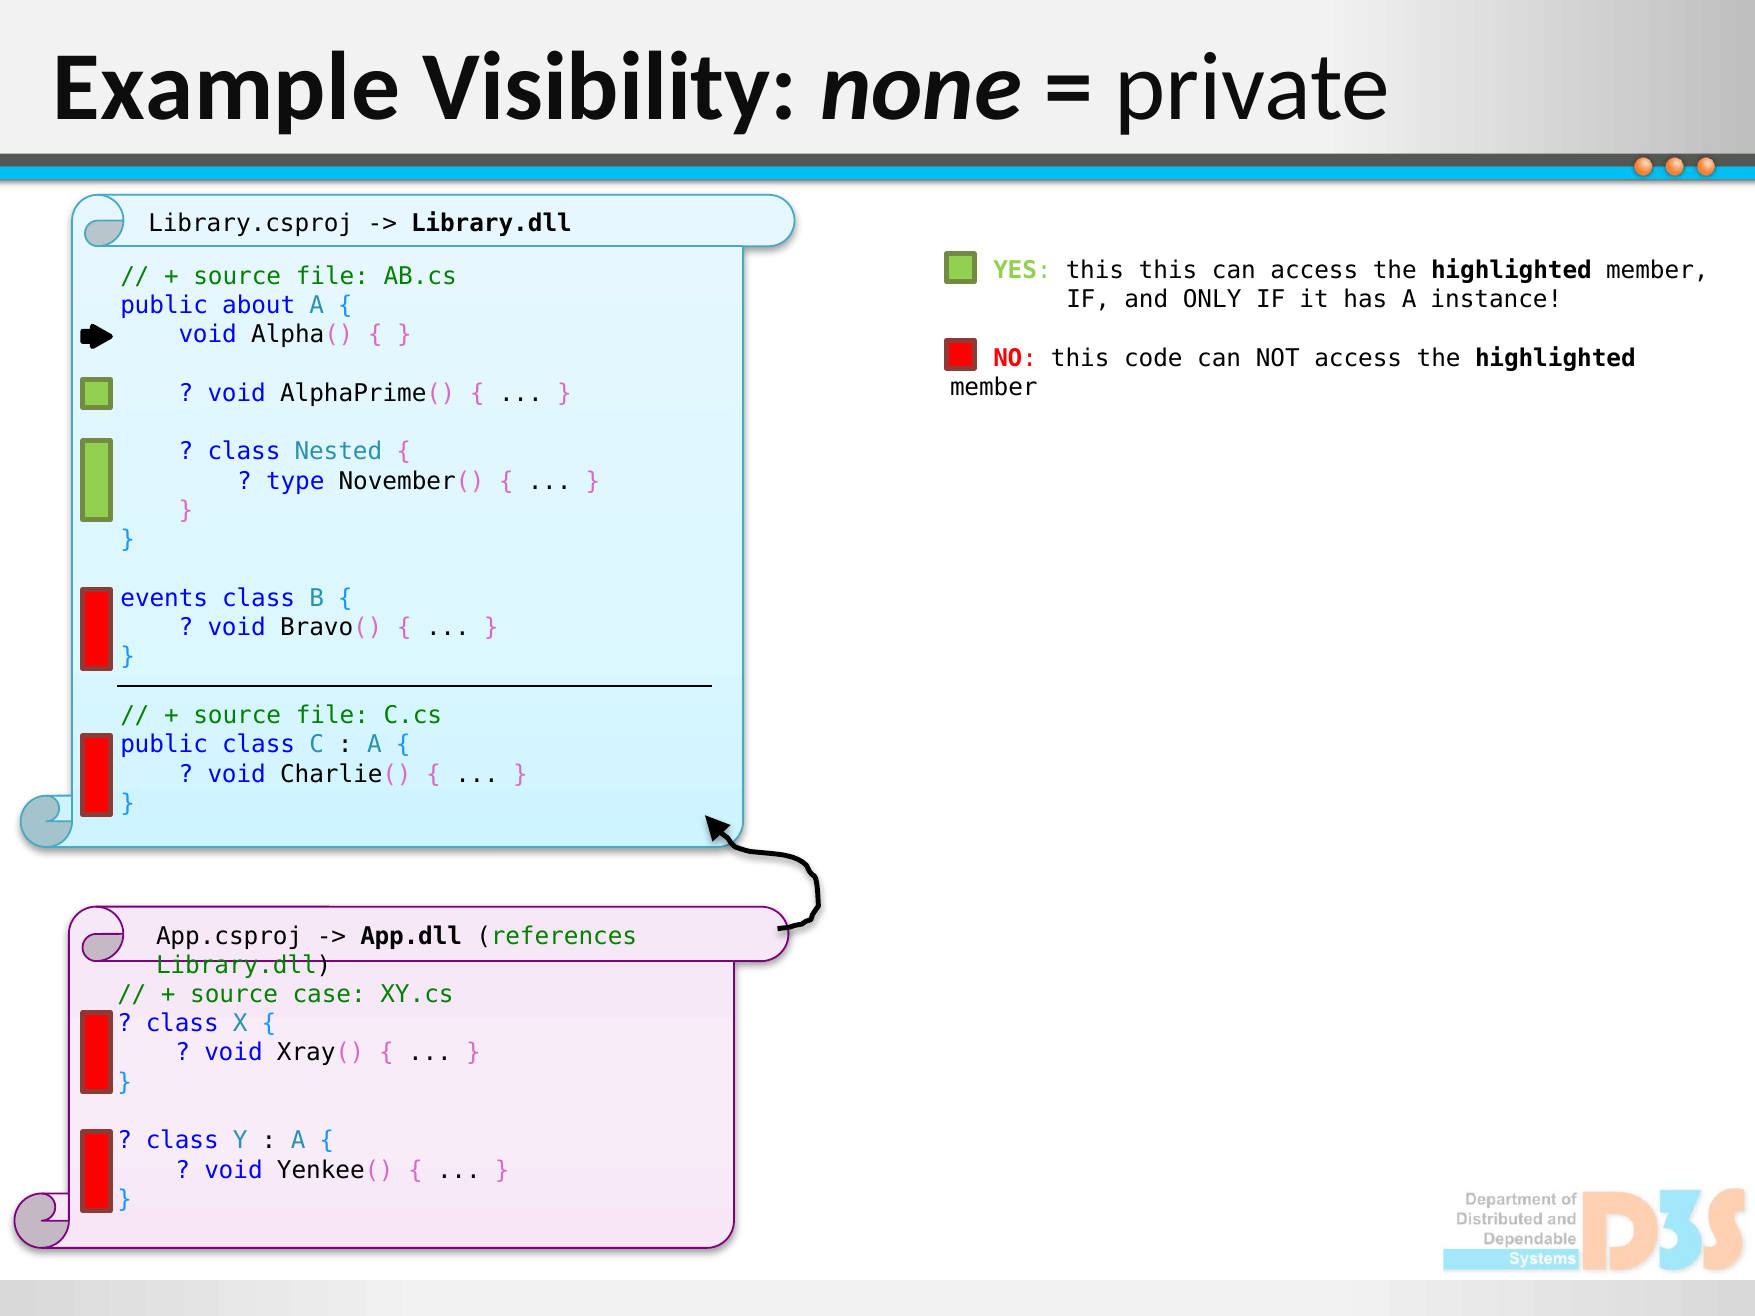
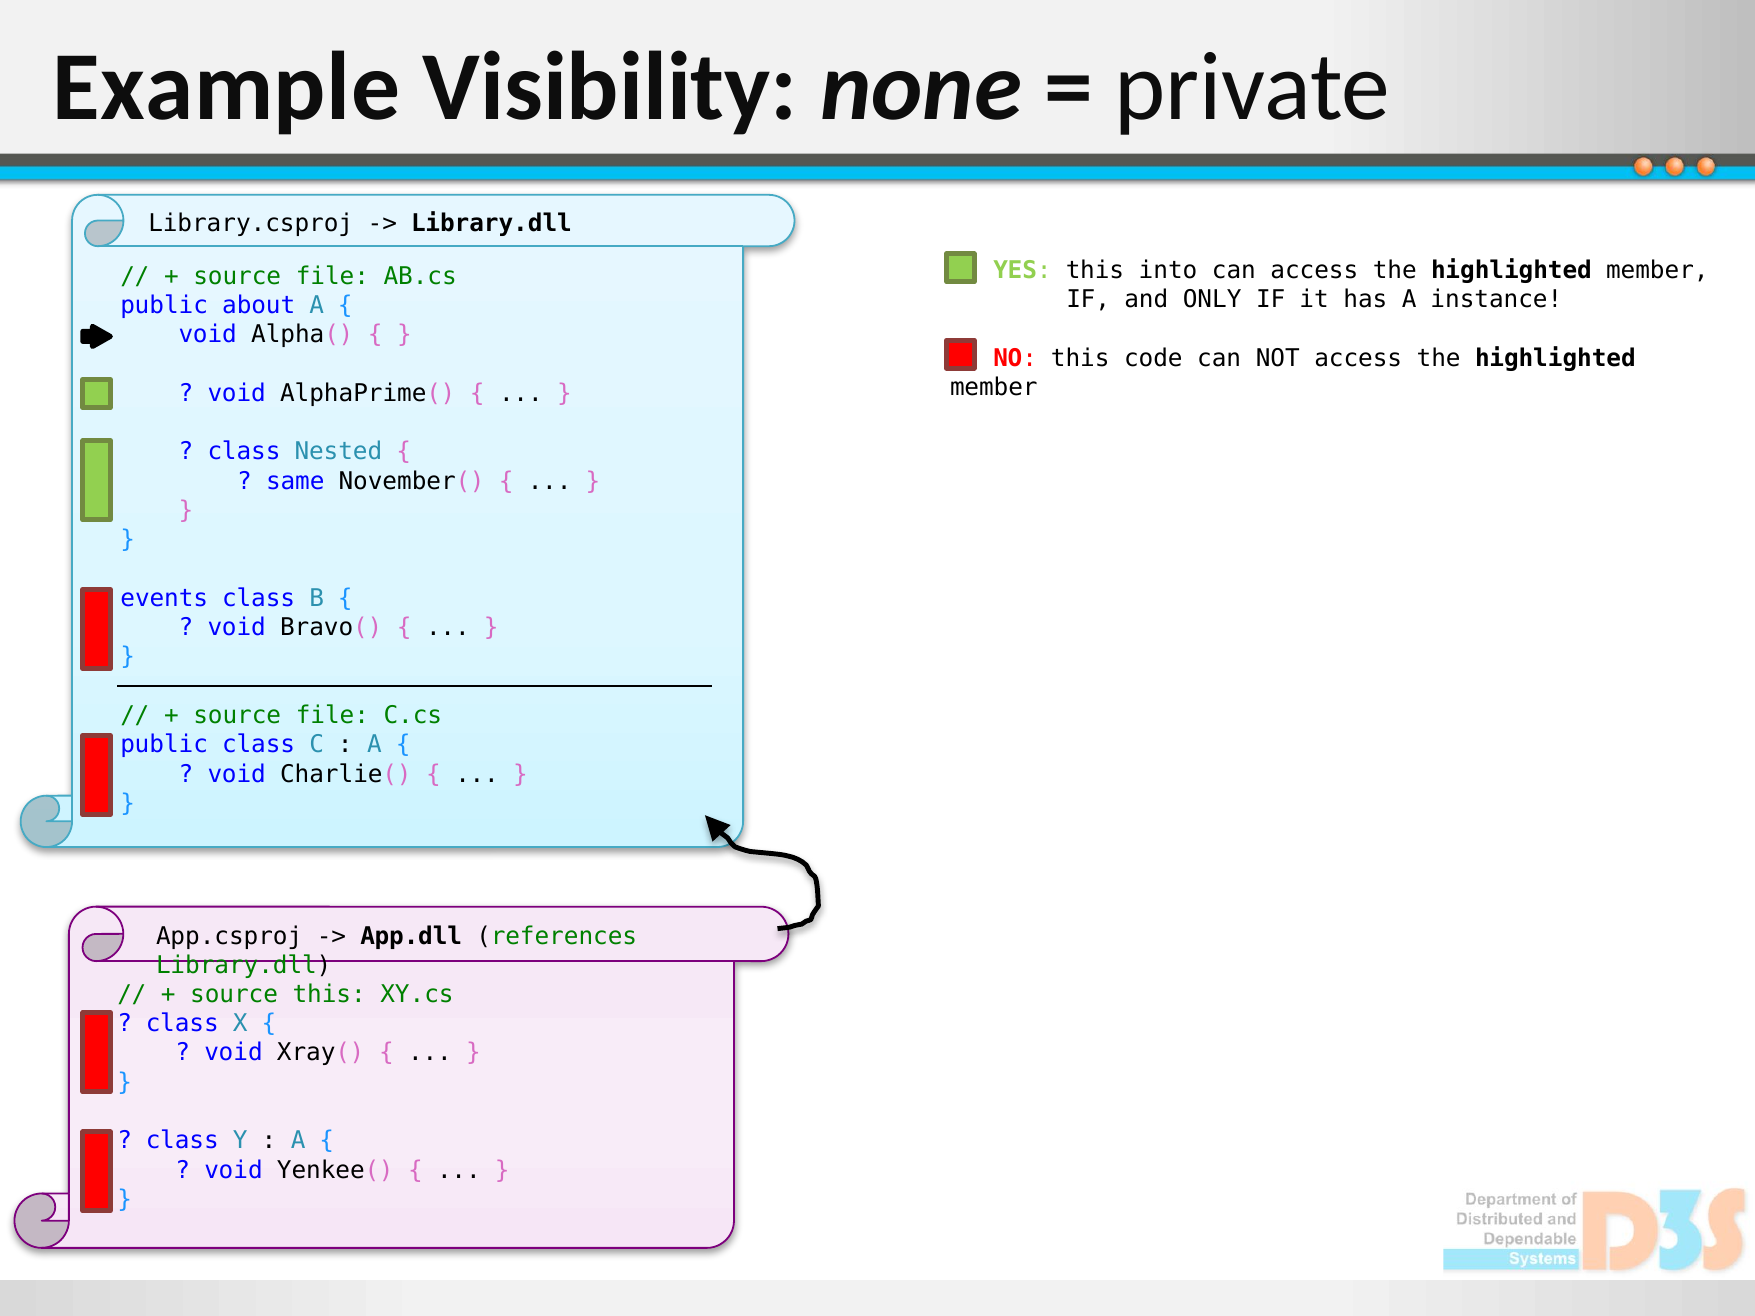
this this: this -> into
type: type -> same
source case: case -> this
